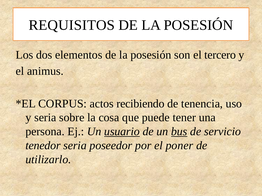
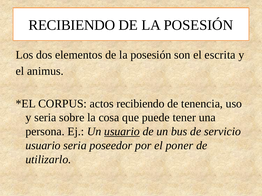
REQUISITOS at (72, 25): REQUISITOS -> RECIBIENDO
tercero: tercero -> escrita
bus underline: present -> none
tenedor at (43, 146): tenedor -> usuario
